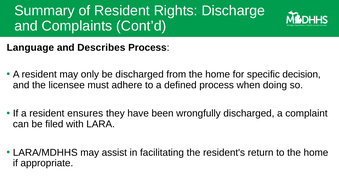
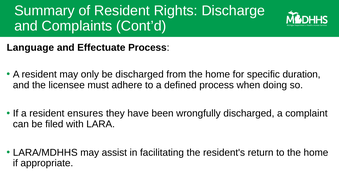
Describes: Describes -> Effectuate
decision: decision -> duration
